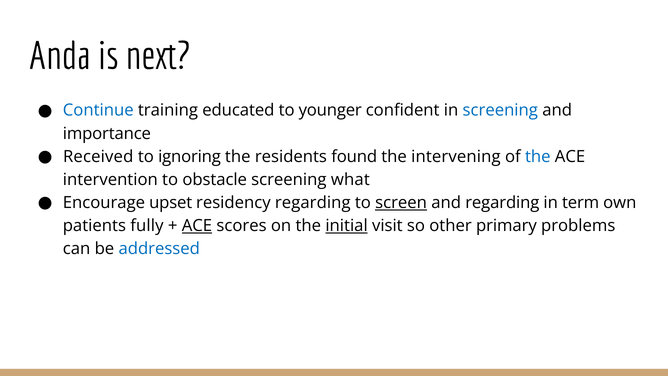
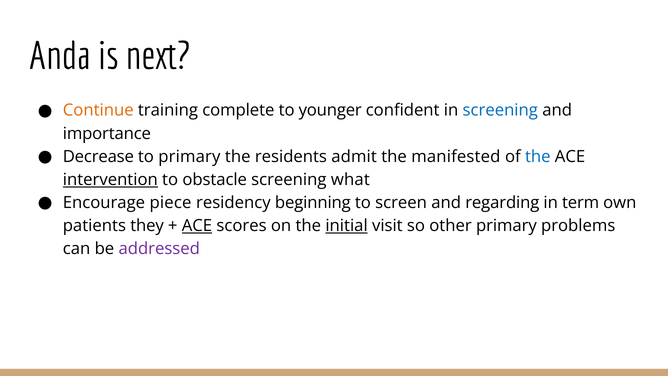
Continue colour: blue -> orange
educated: educated -> complete
Received: Received -> Decrease
to ignoring: ignoring -> primary
found: found -> admit
intervening: intervening -> manifested
intervention underline: none -> present
upset: upset -> piece
residency regarding: regarding -> beginning
screen underline: present -> none
fully: fully -> they
addressed colour: blue -> purple
